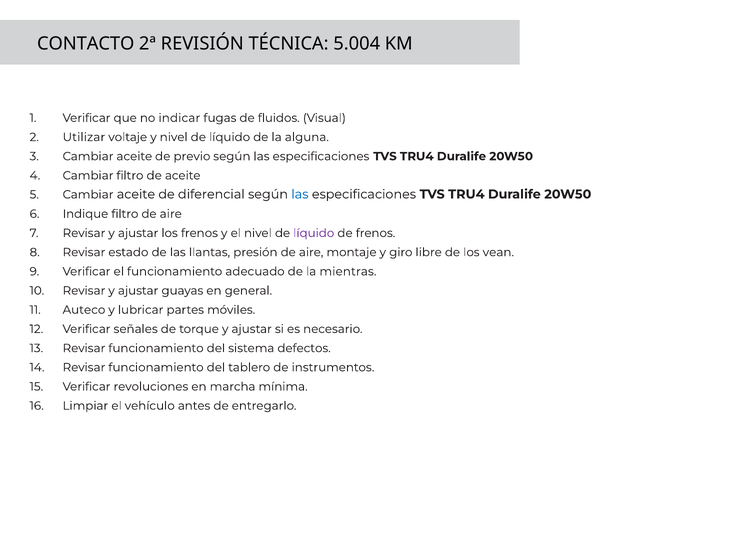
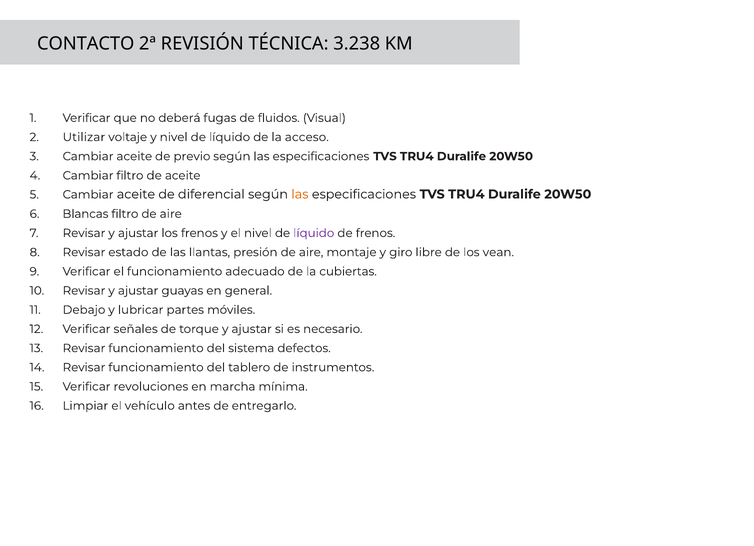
5.004: 5.004 -> 3.238
indicar: indicar -> deberá
alguna: alguna -> acceso
las at (300, 194) colour: blue -> orange
Indique: Indique -> Blancas
mientras: mientras -> cubiertas
Auteco: Auteco -> Debajo
